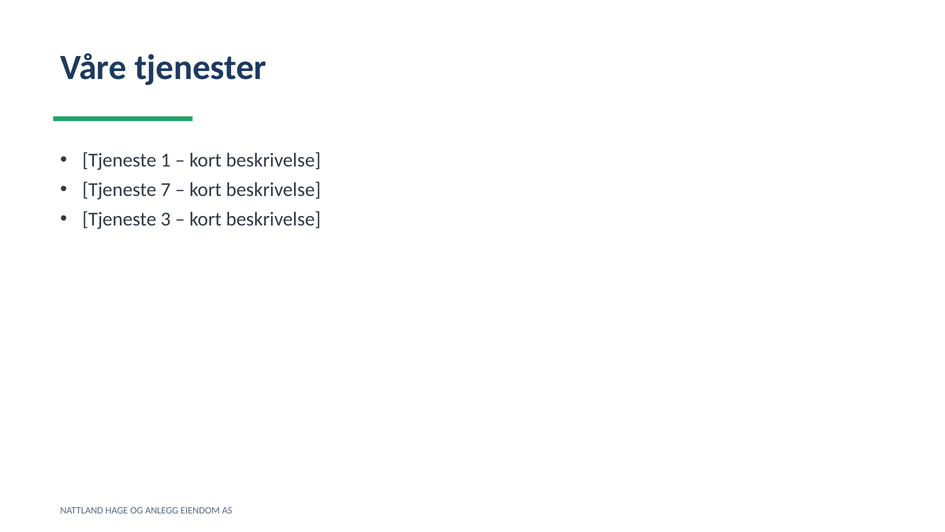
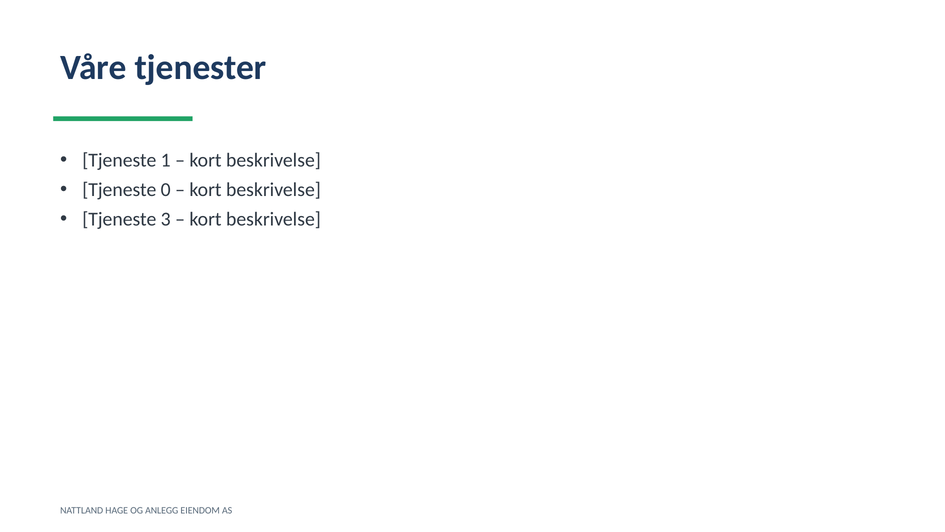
7: 7 -> 0
